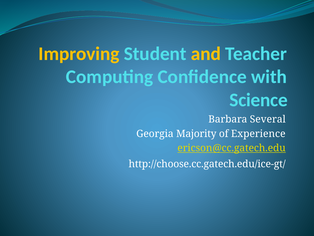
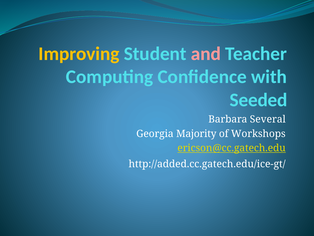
and colour: yellow -> pink
Science: Science -> Seeded
Experience: Experience -> Workshops
http://choose.cc.gatech.edu/ice-gt/: http://choose.cc.gatech.edu/ice-gt/ -> http://added.cc.gatech.edu/ice-gt/
